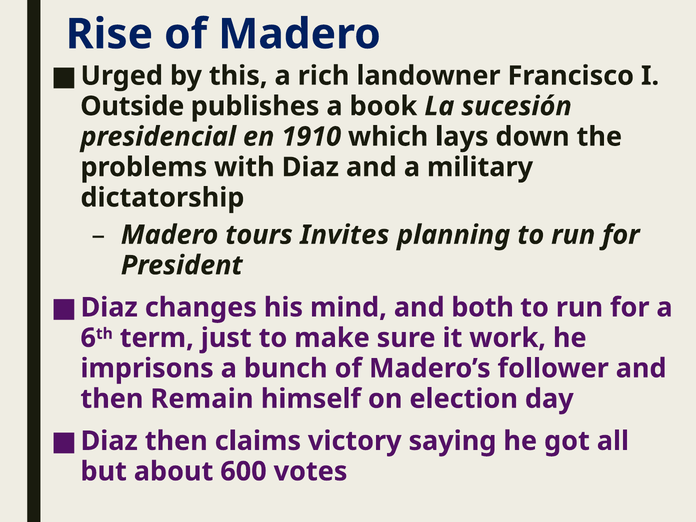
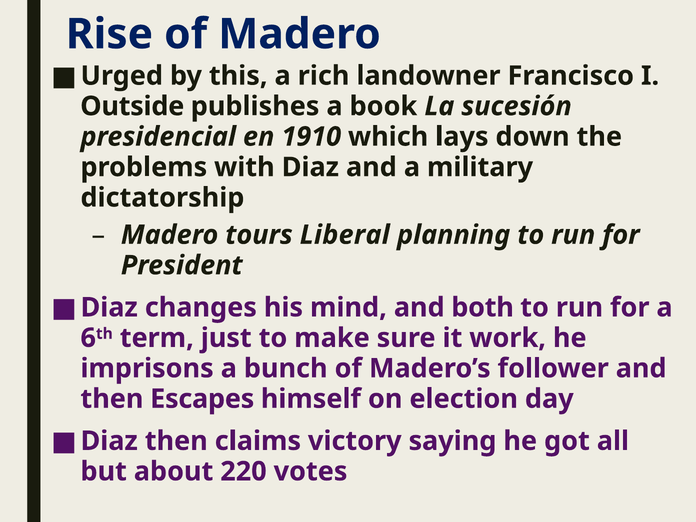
Invites: Invites -> Liberal
Remain: Remain -> Escapes
600: 600 -> 220
